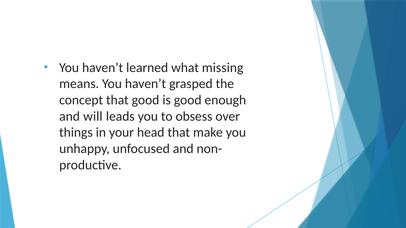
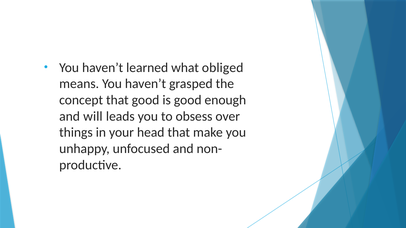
missing: missing -> obliged
